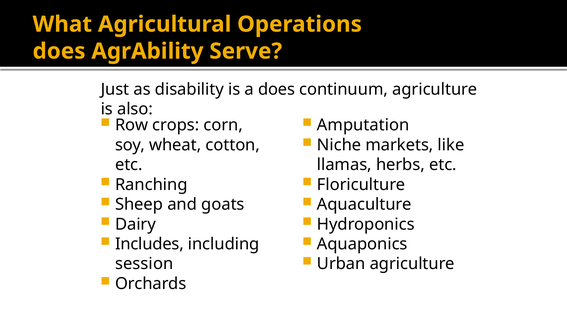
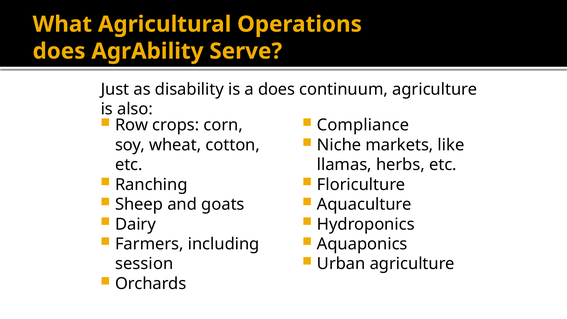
Amputation: Amputation -> Compliance
Includes: Includes -> Farmers
